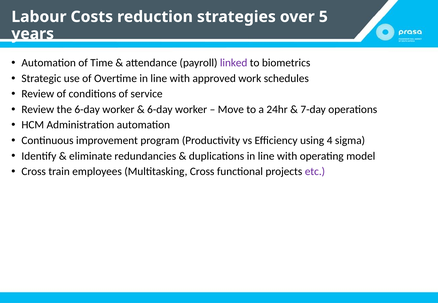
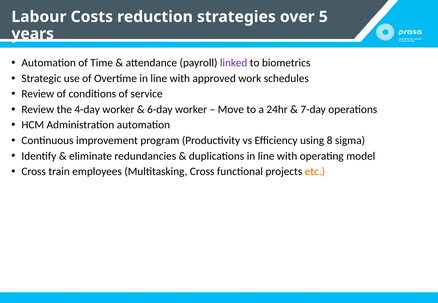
the 6-day: 6-day -> 4-day
4: 4 -> 8
etc colour: purple -> orange
